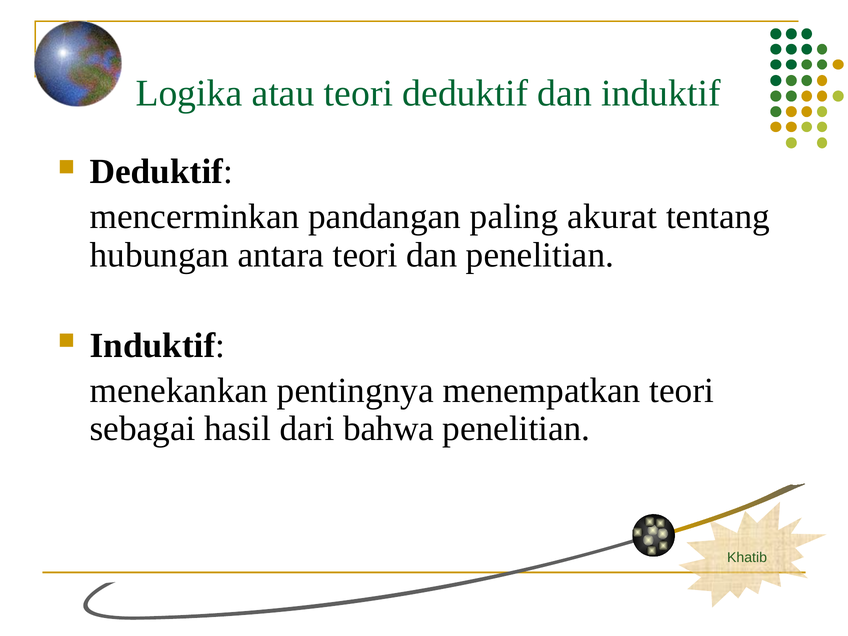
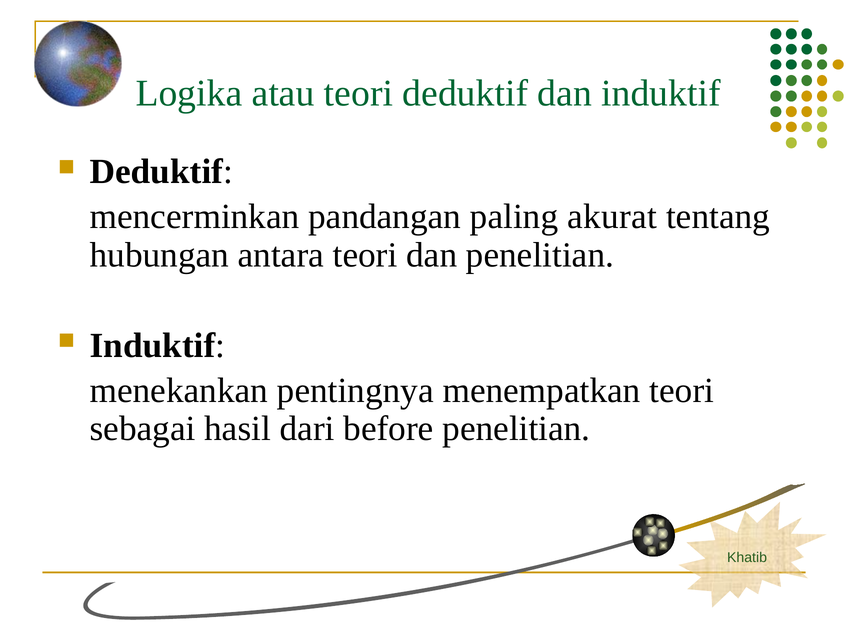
bahwa: bahwa -> before
